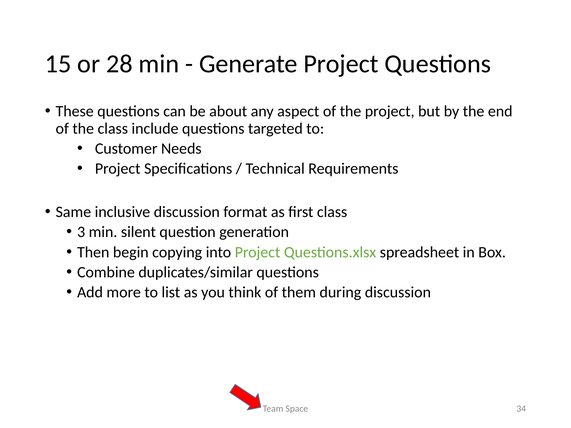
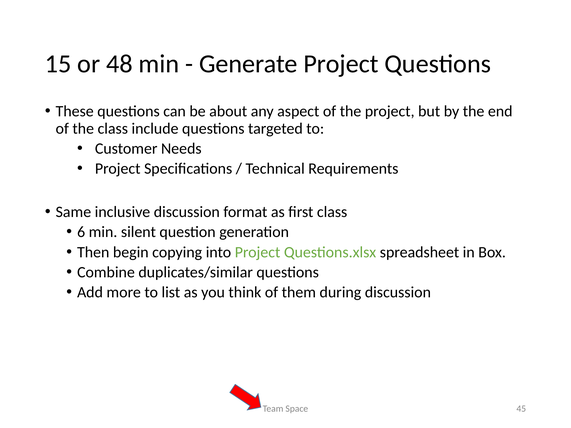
28: 28 -> 48
3: 3 -> 6
34: 34 -> 45
